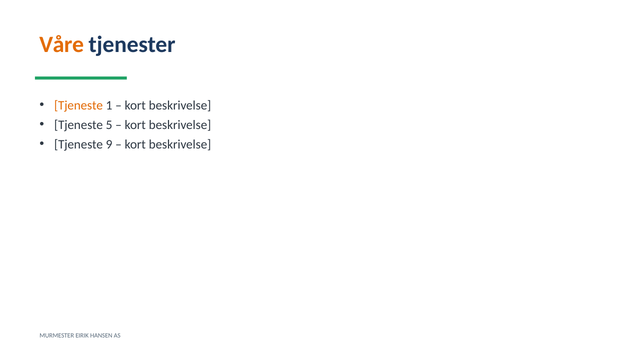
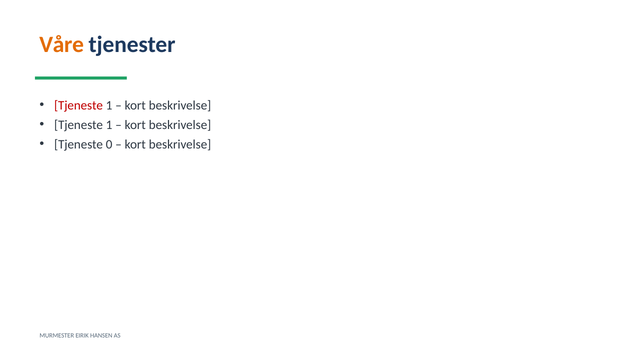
Tjeneste at (79, 105) colour: orange -> red
5 at (109, 125): 5 -> 1
9: 9 -> 0
